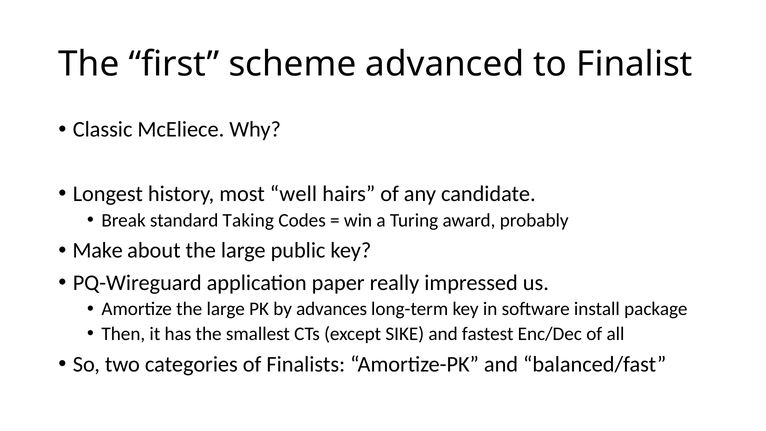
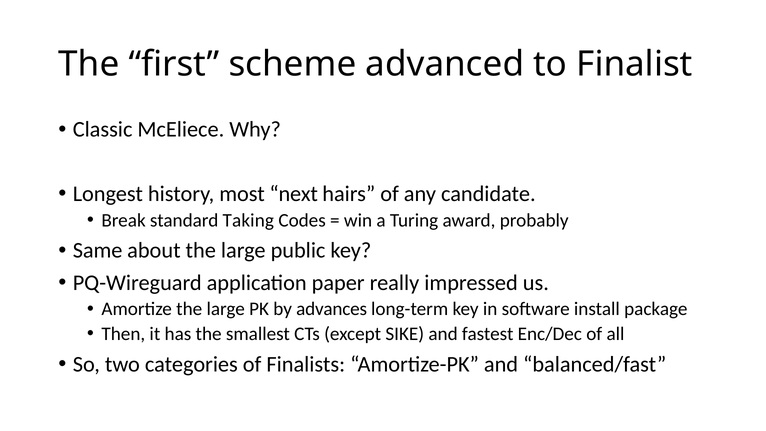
well: well -> next
Make: Make -> Same
